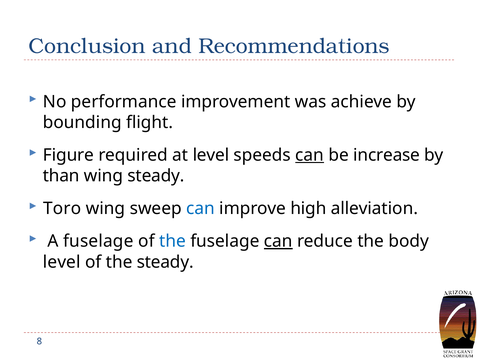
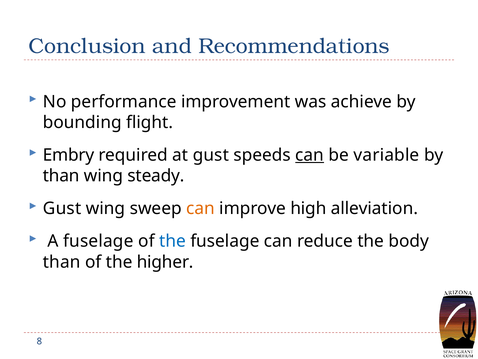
Figure: Figure -> Embry
at level: level -> gust
increase: increase -> variable
Toro at (62, 208): Toro -> Gust
can at (201, 208) colour: blue -> orange
can at (278, 241) underline: present -> none
level at (62, 262): level -> than
the steady: steady -> higher
